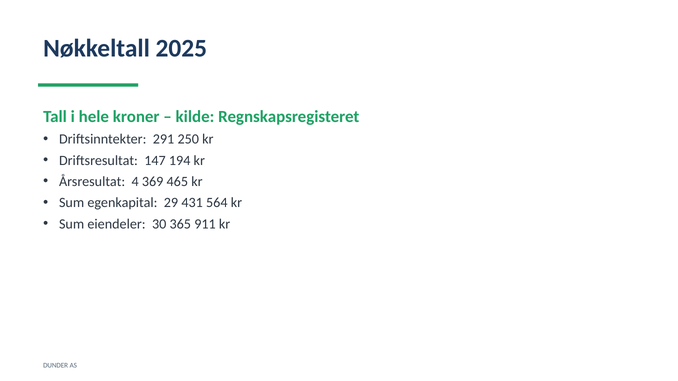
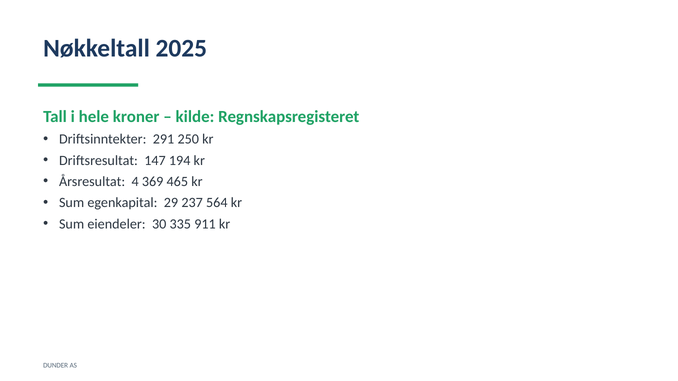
431: 431 -> 237
365: 365 -> 335
